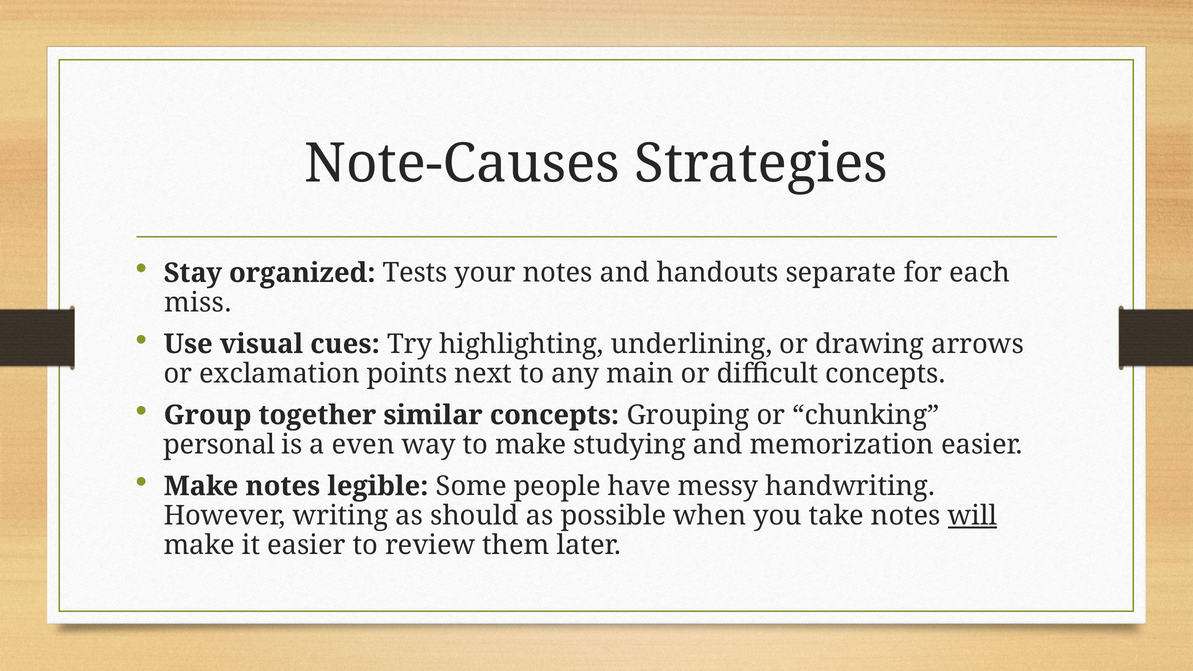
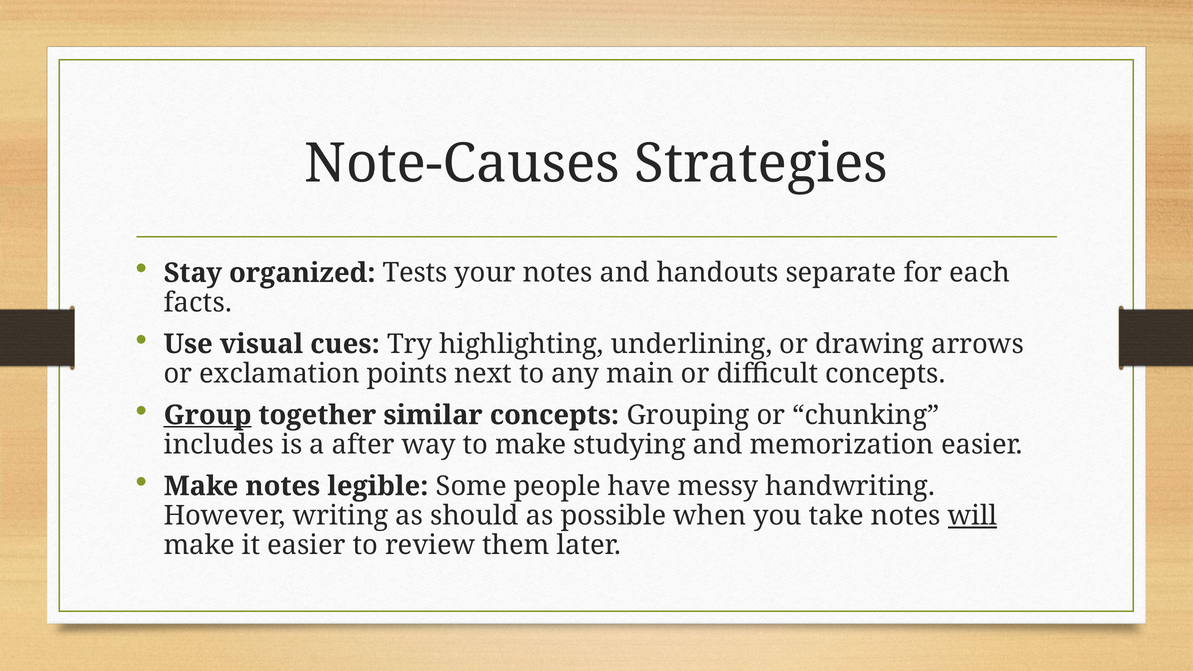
miss: miss -> facts
Group underline: none -> present
personal: personal -> includes
even: even -> after
